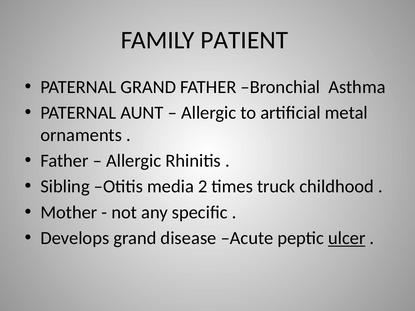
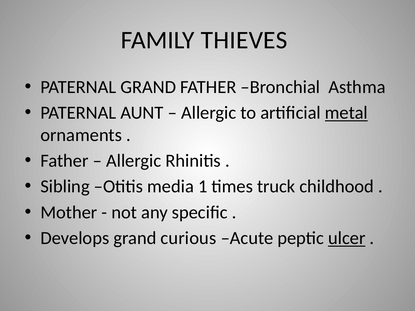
PATIENT: PATIENT -> THIEVES
metal underline: none -> present
2: 2 -> 1
disease: disease -> curious
